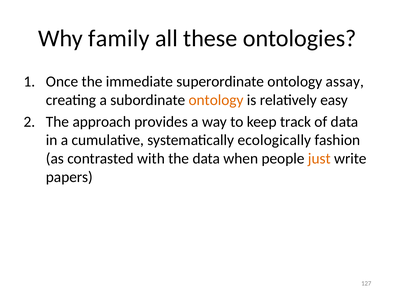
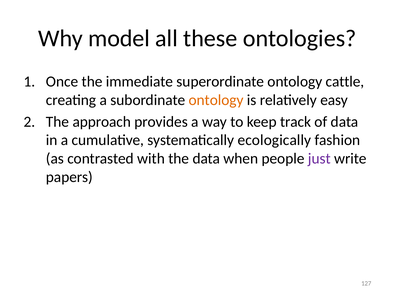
family: family -> model
assay: assay -> cattle
just colour: orange -> purple
